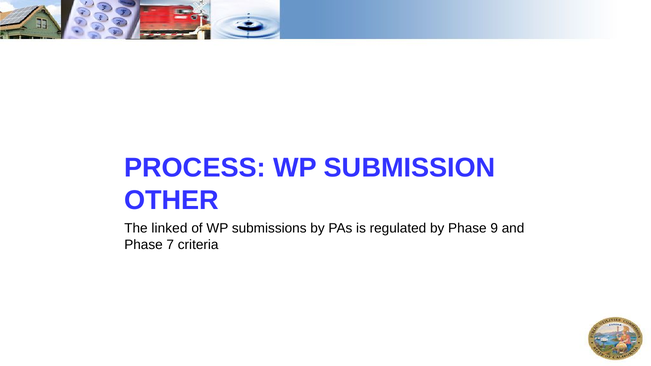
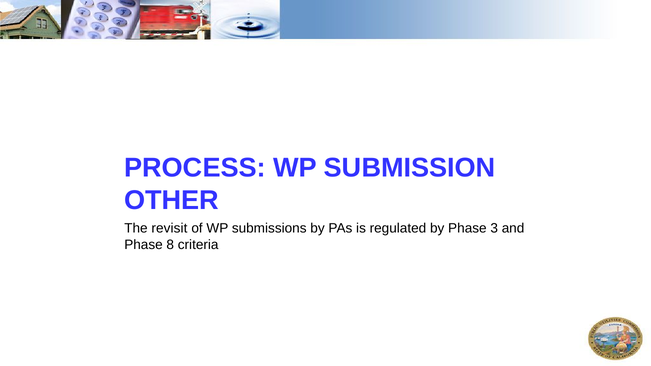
linked: linked -> revisit
9: 9 -> 3
7: 7 -> 8
